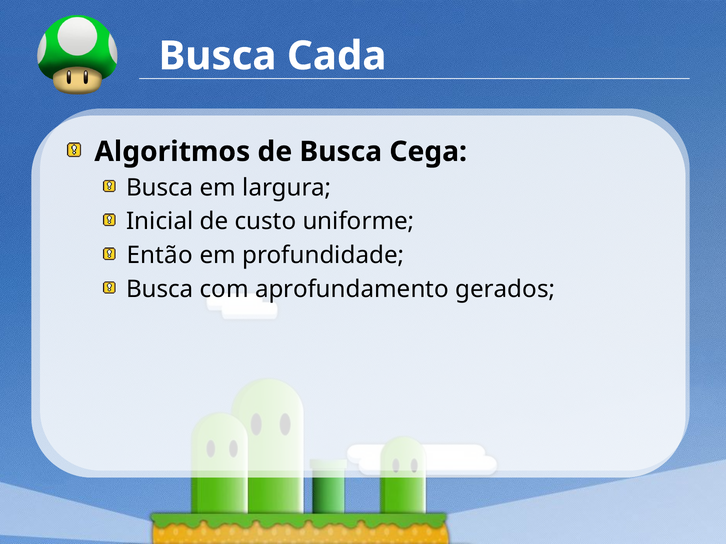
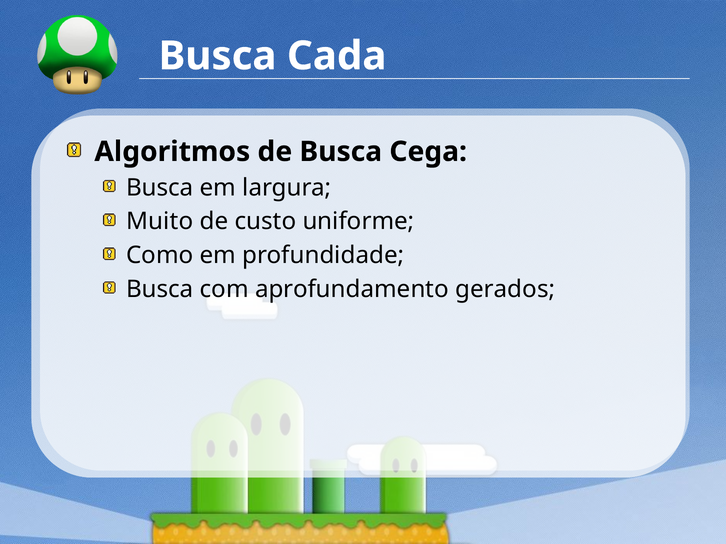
Inicial: Inicial -> Muito
Então: Então -> Como
